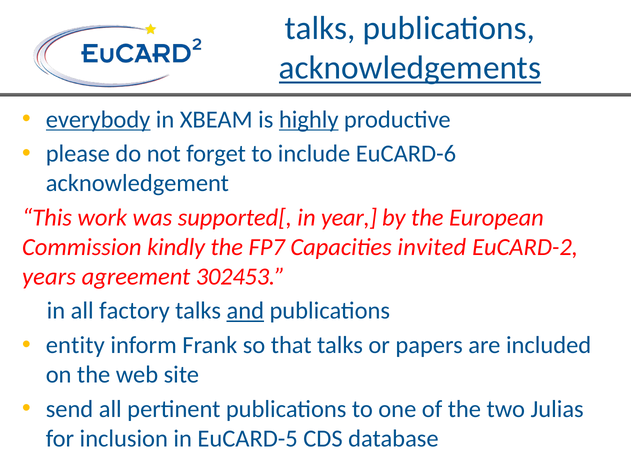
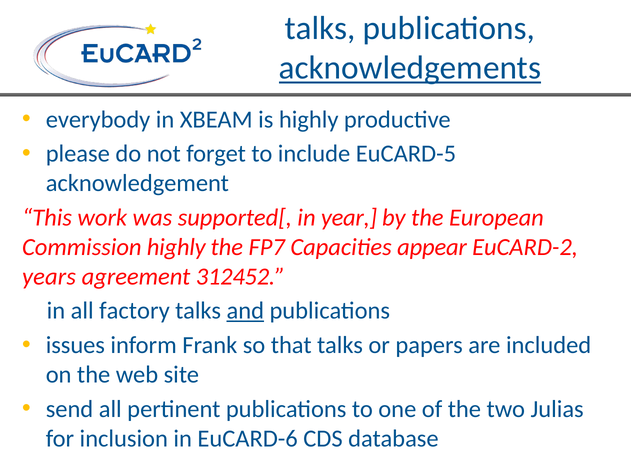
everybody underline: present -> none
highly at (309, 120) underline: present -> none
EuCARD-6: EuCARD-6 -> EuCARD-5
Commission kindly: kindly -> highly
invited: invited -> appear
302453: 302453 -> 312452
entity: entity -> issues
EuCARD-5: EuCARD-5 -> EuCARD-6
